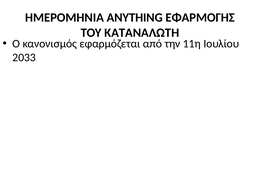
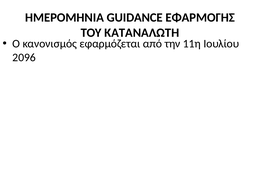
ANYTHING: ANYTHING -> GUIDANCE
2033: 2033 -> 2096
